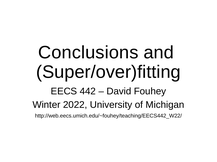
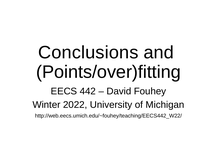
Super/over)fitting: Super/over)fitting -> Points/over)fitting
